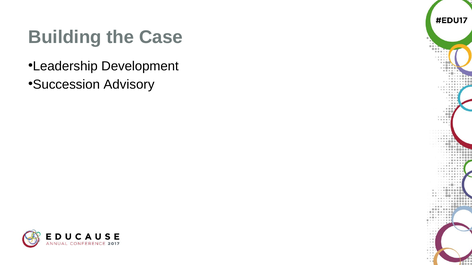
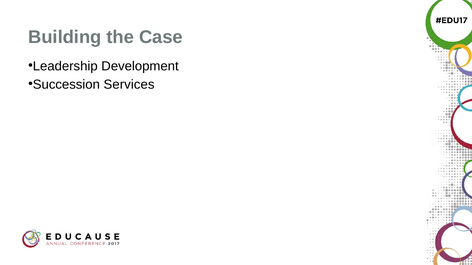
Advisory: Advisory -> Services
